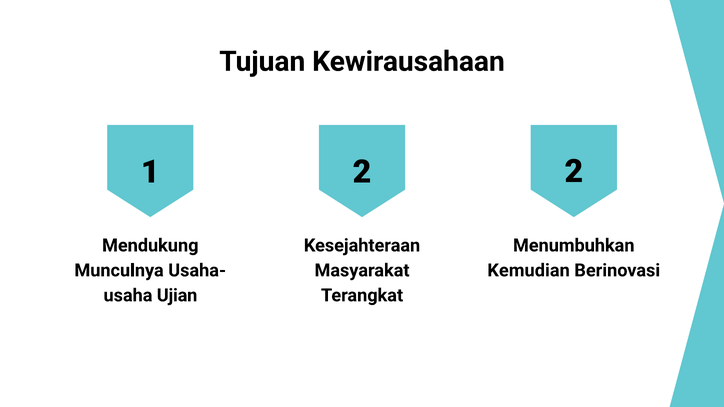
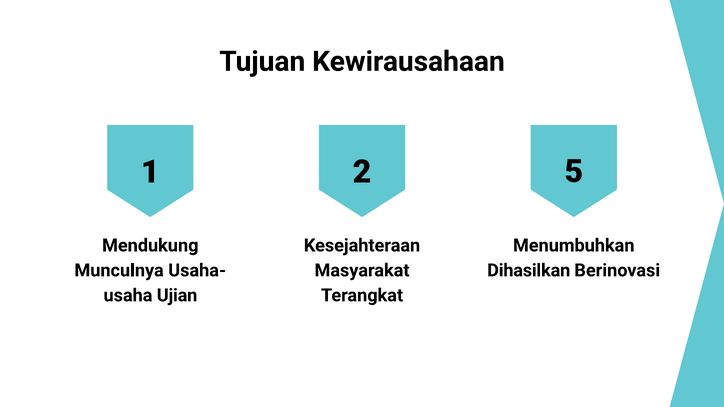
1 2: 2 -> 5
Kemudian: Kemudian -> Dihasilkan
